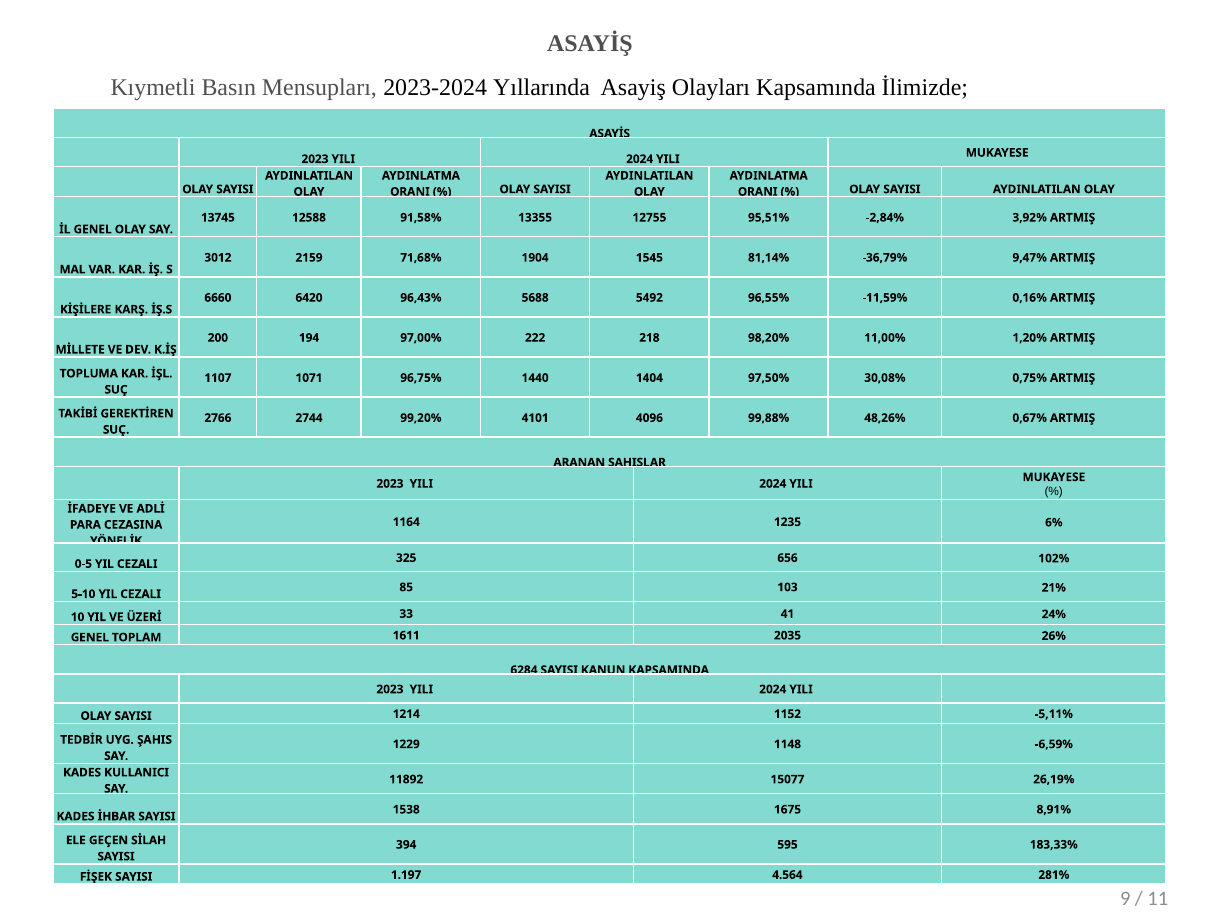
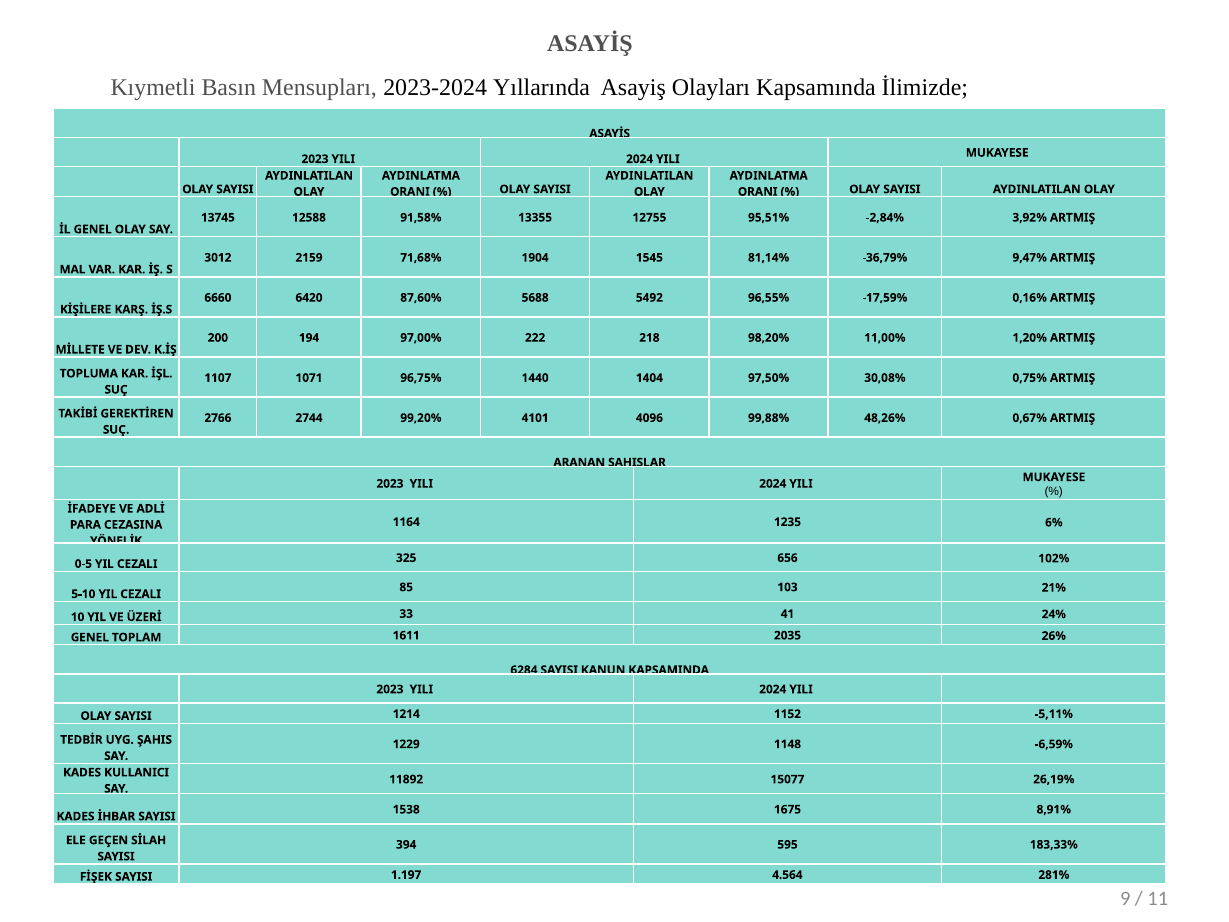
96,43%: 96,43% -> 87,60%
-11,59%: -11,59% -> -17,59%
